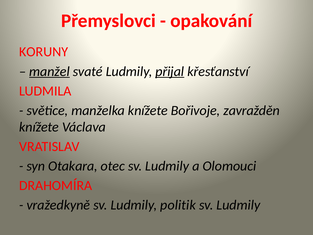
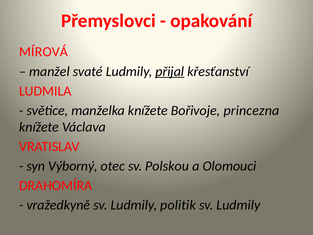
KORUNY: KORUNY -> MÍROVÁ
manžel underline: present -> none
zavražděn: zavražděn -> princezna
Otakara: Otakara -> Výborný
otec sv Ludmily: Ludmily -> Polskou
